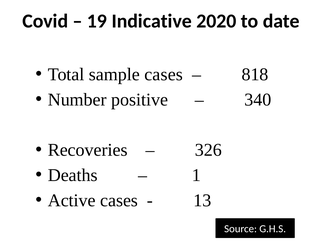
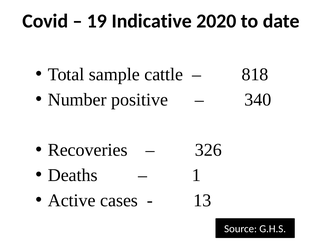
sample cases: cases -> cattle
